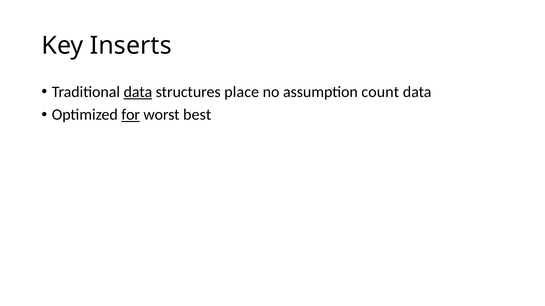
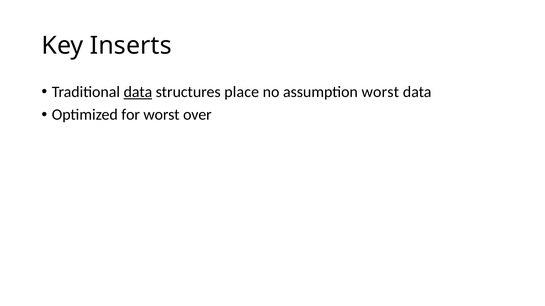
assumption count: count -> worst
for underline: present -> none
best: best -> over
